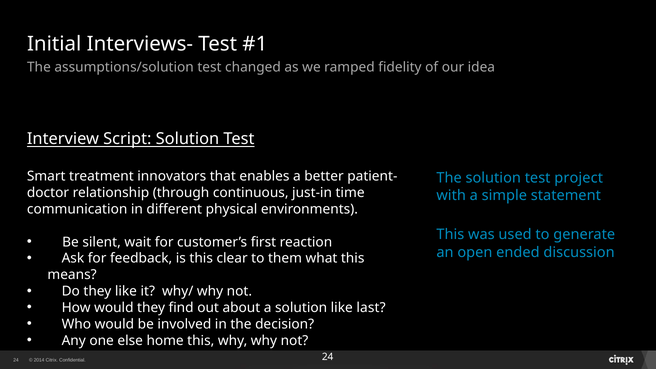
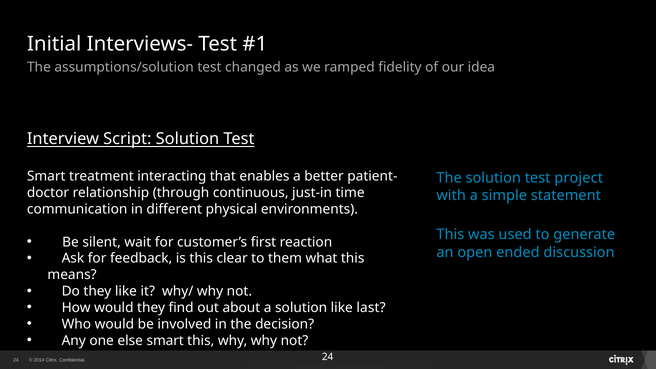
innovators: innovators -> interacting
else home: home -> smart
